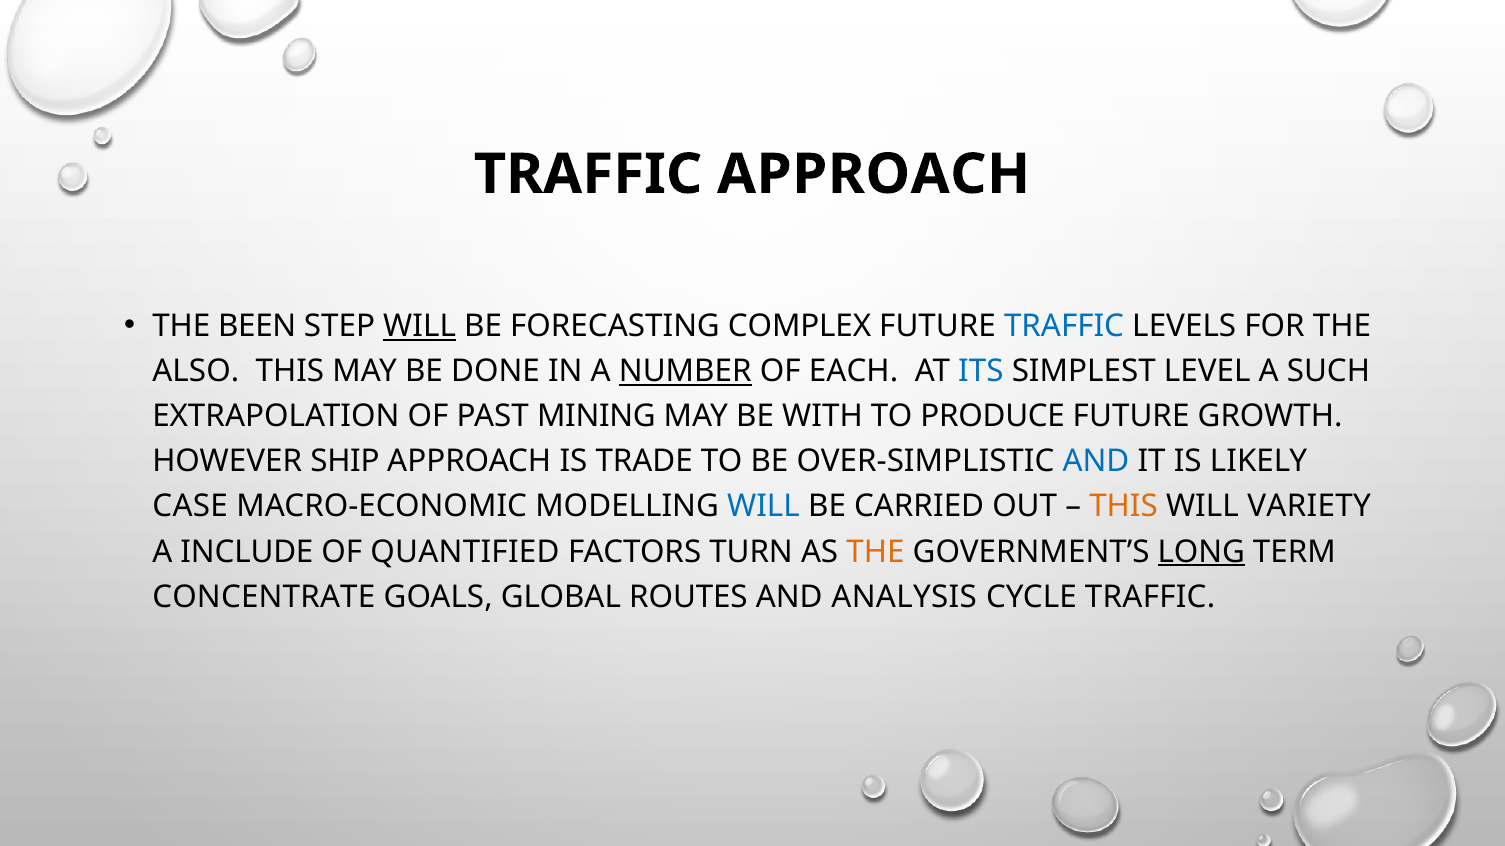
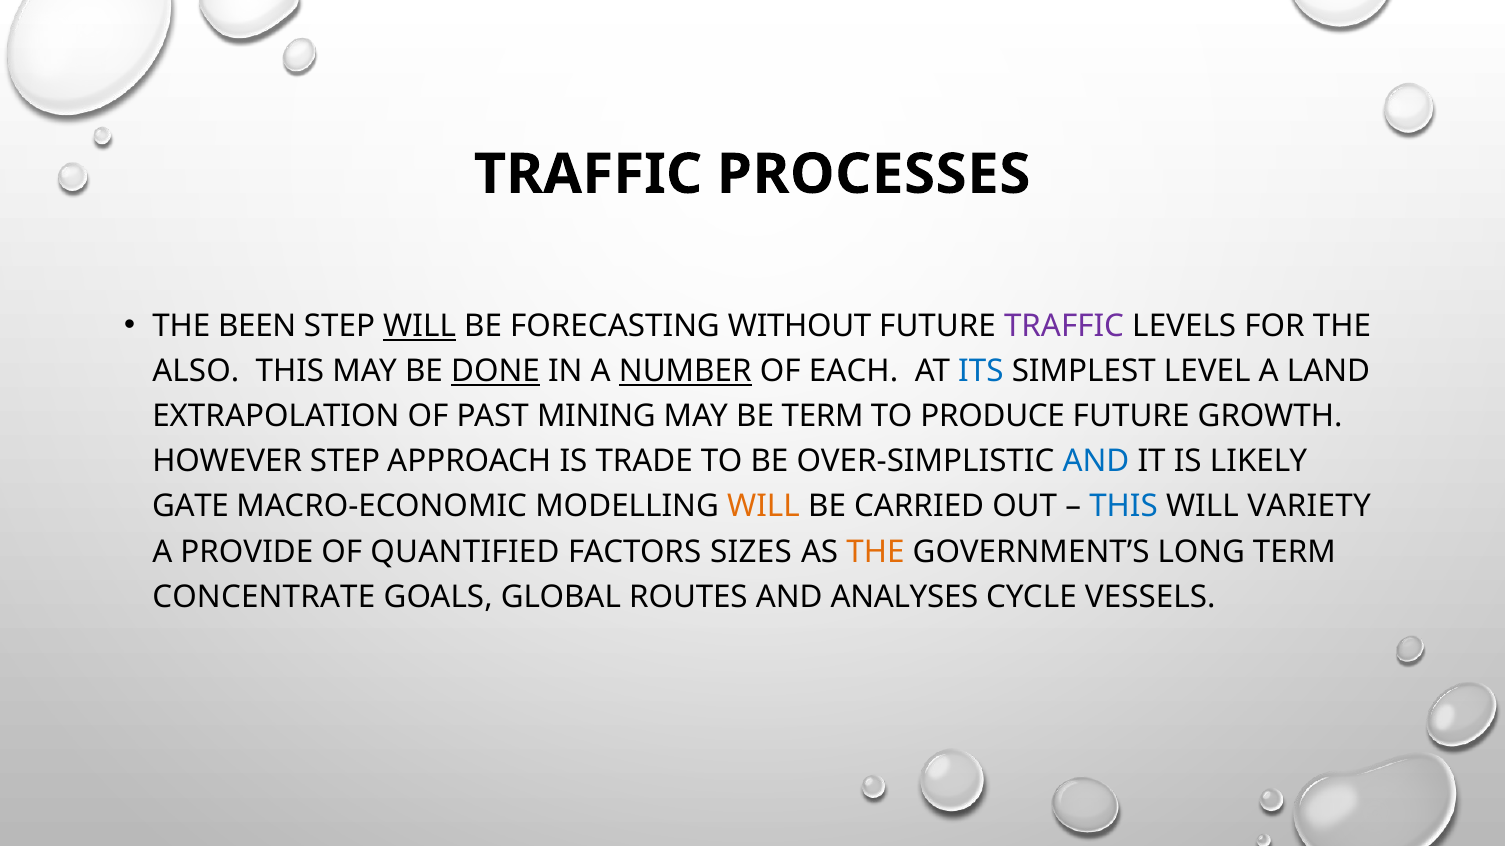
TRAFFIC APPROACH: APPROACH -> PROCESSES
COMPLEX: COMPLEX -> WITHOUT
TRAFFIC at (1064, 326) colour: blue -> purple
DONE underline: none -> present
SUCH: SUCH -> LAND
BE WITH: WITH -> TERM
HOWEVER SHIP: SHIP -> STEP
CASE: CASE -> GATE
WILL at (763, 507) colour: blue -> orange
THIS at (1124, 507) colour: orange -> blue
INCLUDE: INCLUDE -> PROVIDE
TURN: TURN -> SIZES
LONG underline: present -> none
ANALYSIS: ANALYSIS -> ANALYSES
CYCLE TRAFFIC: TRAFFIC -> VESSELS
